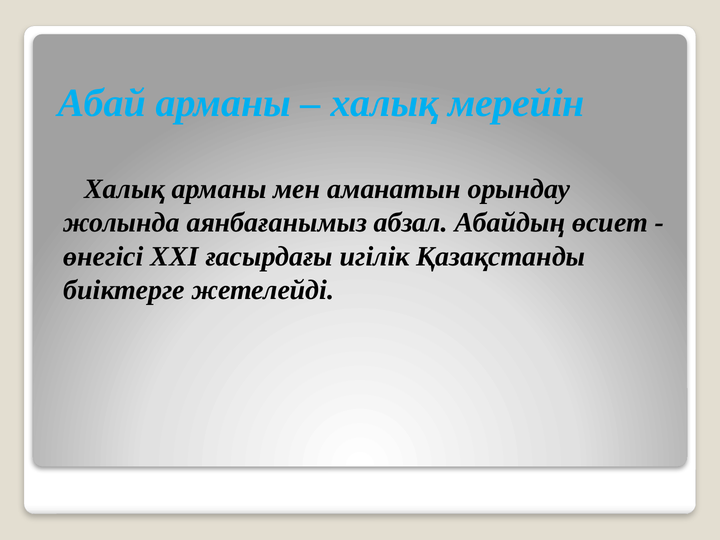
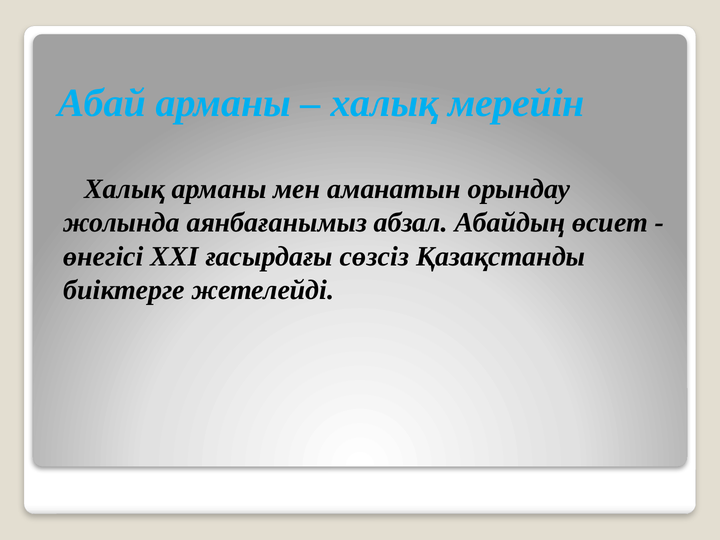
игілік: игілік -> сөзсіз
